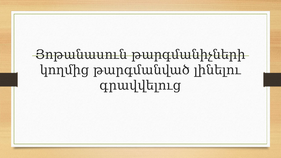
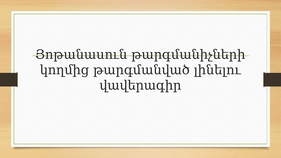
գրավվելուց: գրավվելուց -> վավերագիր
